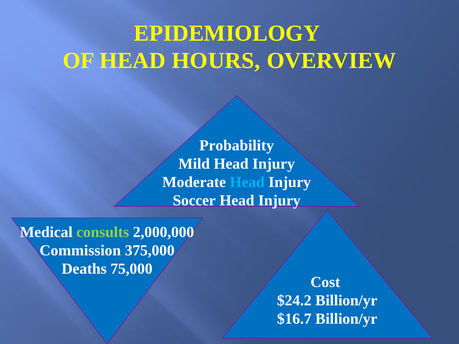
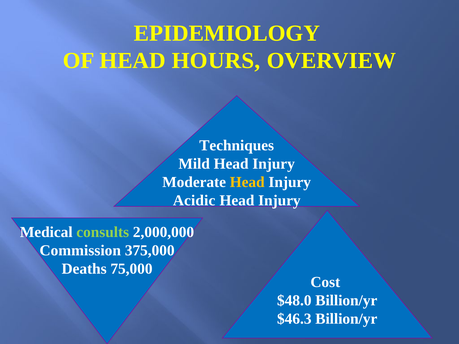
Probability: Probability -> Techniques
Head at (247, 182) colour: light blue -> yellow
Soccer: Soccer -> Acidic
$24.2: $24.2 -> $48.0
$16.7: $16.7 -> $46.3
